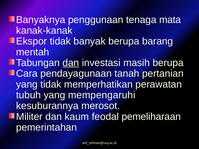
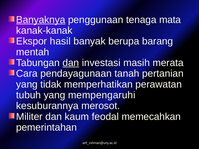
Banyaknya underline: none -> present
Ekspor tidak: tidak -> hasil
masih berupa: berupa -> merata
pemeliharaan: pemeliharaan -> memecahkan
